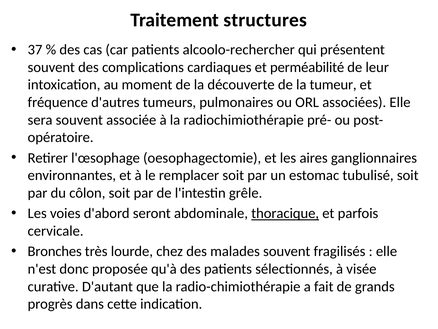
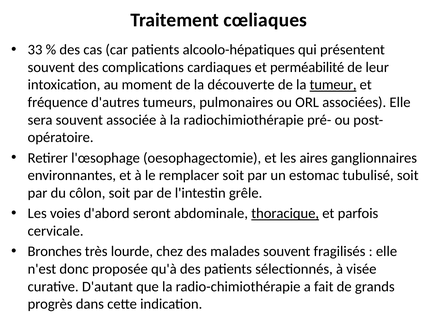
structures: structures -> cœliaques
37: 37 -> 33
alcoolo-rechercher: alcoolo-rechercher -> alcoolo-hépatiques
tumeur underline: none -> present
